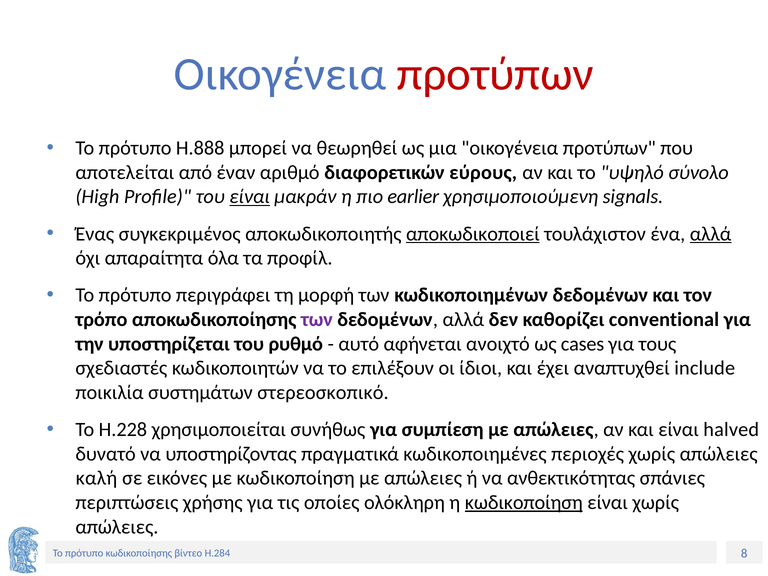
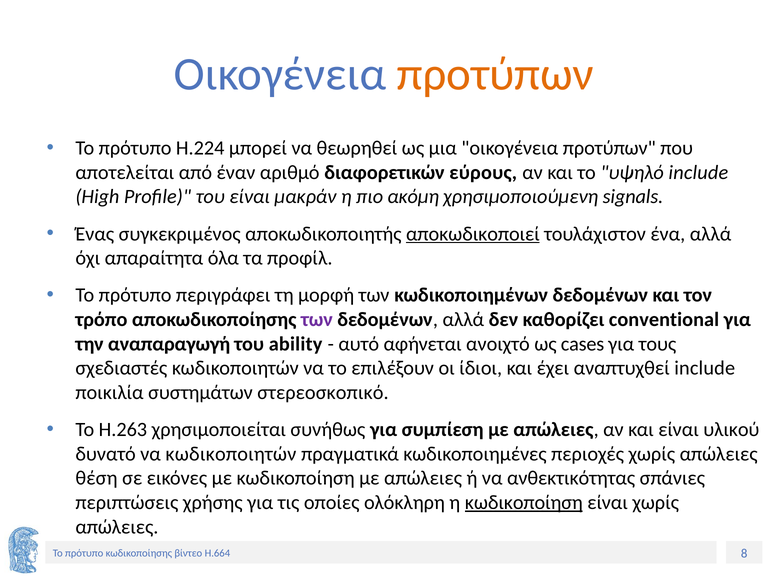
προτύπων at (495, 74) colour: red -> orange
H.888: H.888 -> H.224
υψηλό σύνολο: σύνολο -> include
είναι at (250, 197) underline: present -> none
earlier: earlier -> ακόμη
αλλά at (711, 234) underline: present -> none
υποστηρίζεται: υποστηρίζεται -> αναπαραγωγή
ρυθμό: ρυθμό -> ability
H.228: H.228 -> H.263
halved: halved -> υλικού
να υποστηρίζοντας: υποστηρίζοντας -> κωδικοποιητών
καλή: καλή -> θέση
H.284: H.284 -> H.664
